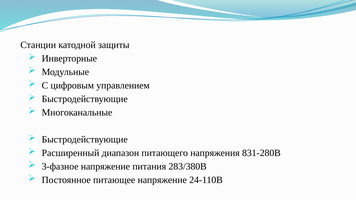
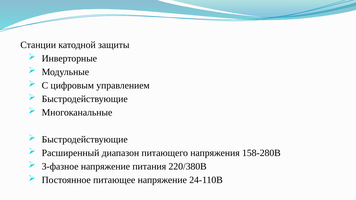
831-280В: 831-280В -> 158-280В
283/380В: 283/380В -> 220/380В
